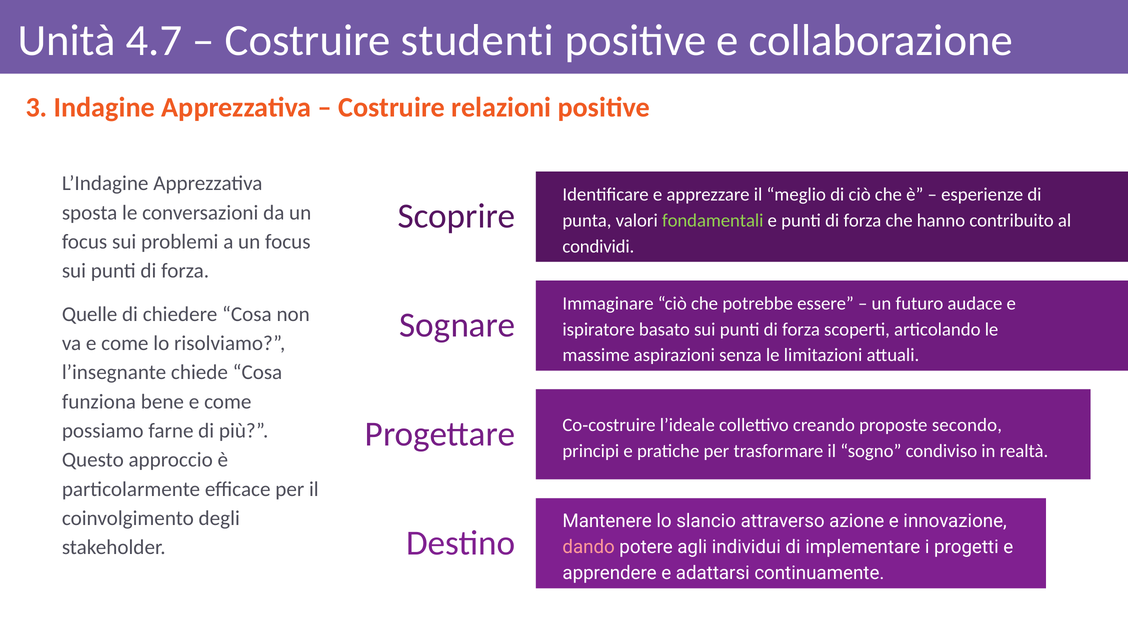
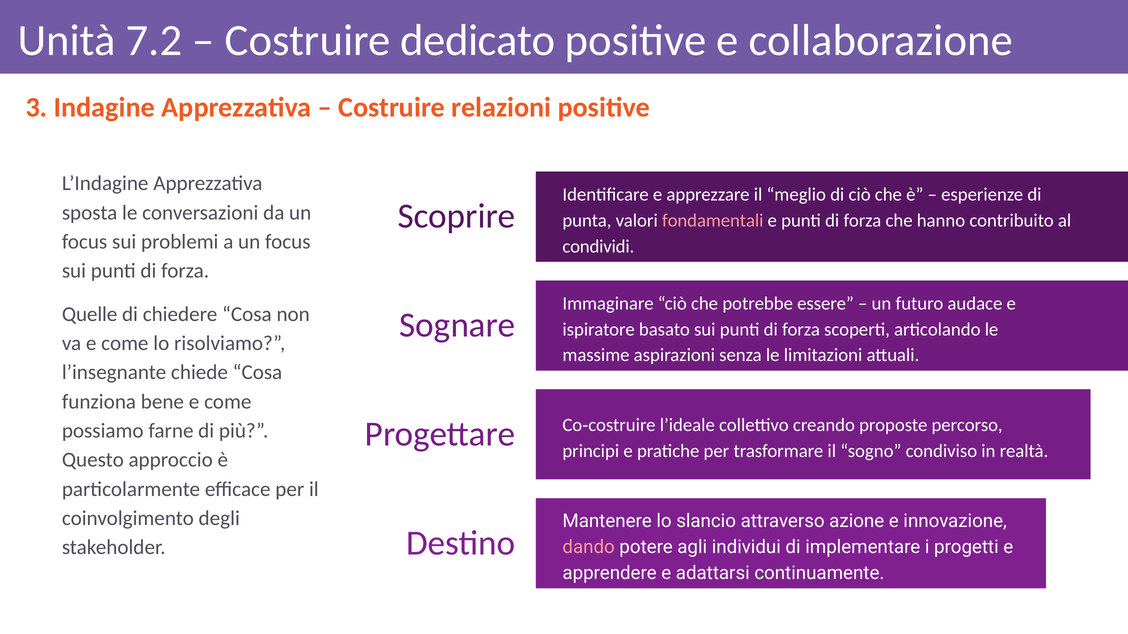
4.7: 4.7 -> 7.2
studenti: studenti -> dedicato
fondamentali colour: light green -> pink
secondo: secondo -> percorso
